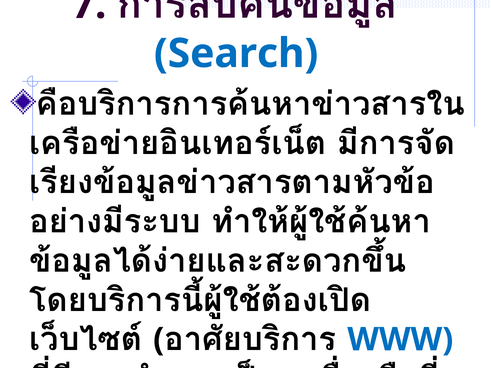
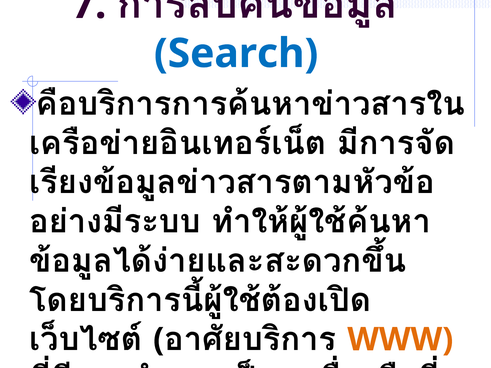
WWW colour: blue -> orange
